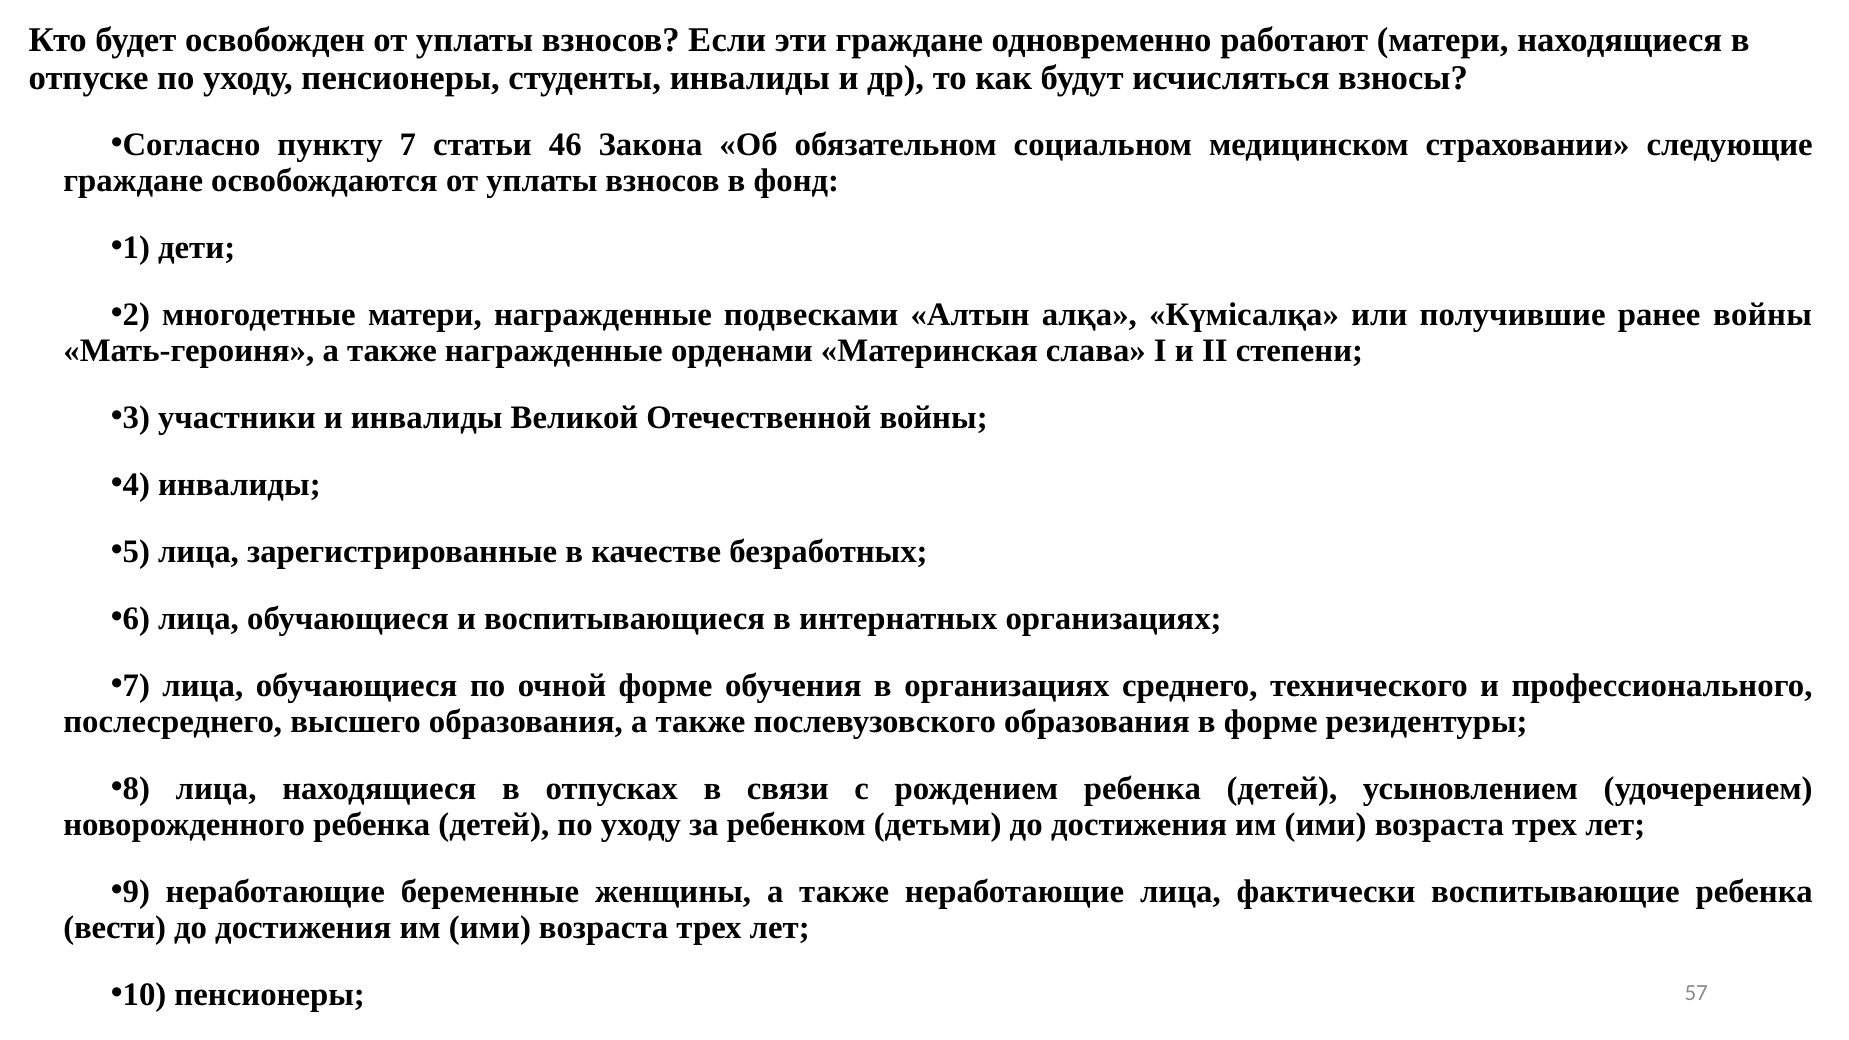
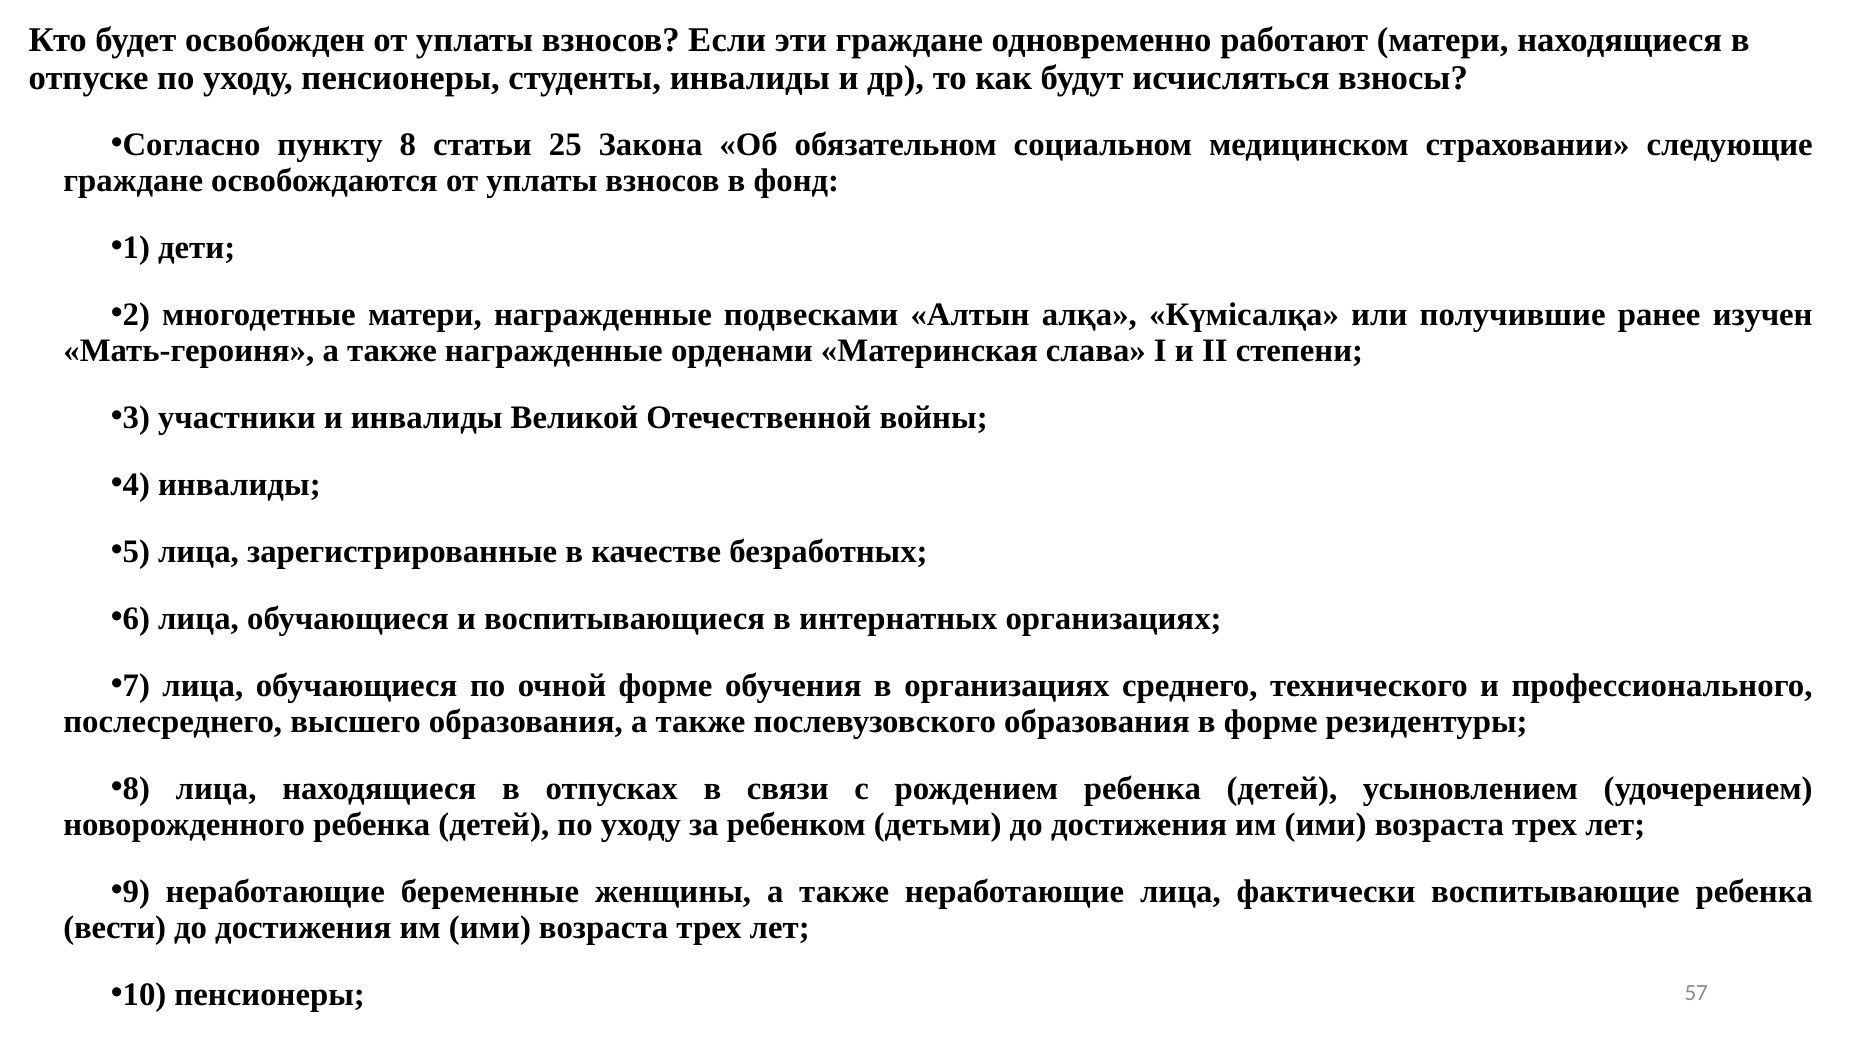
7: 7 -> 8
46: 46 -> 25
ранее войны: войны -> изучен
